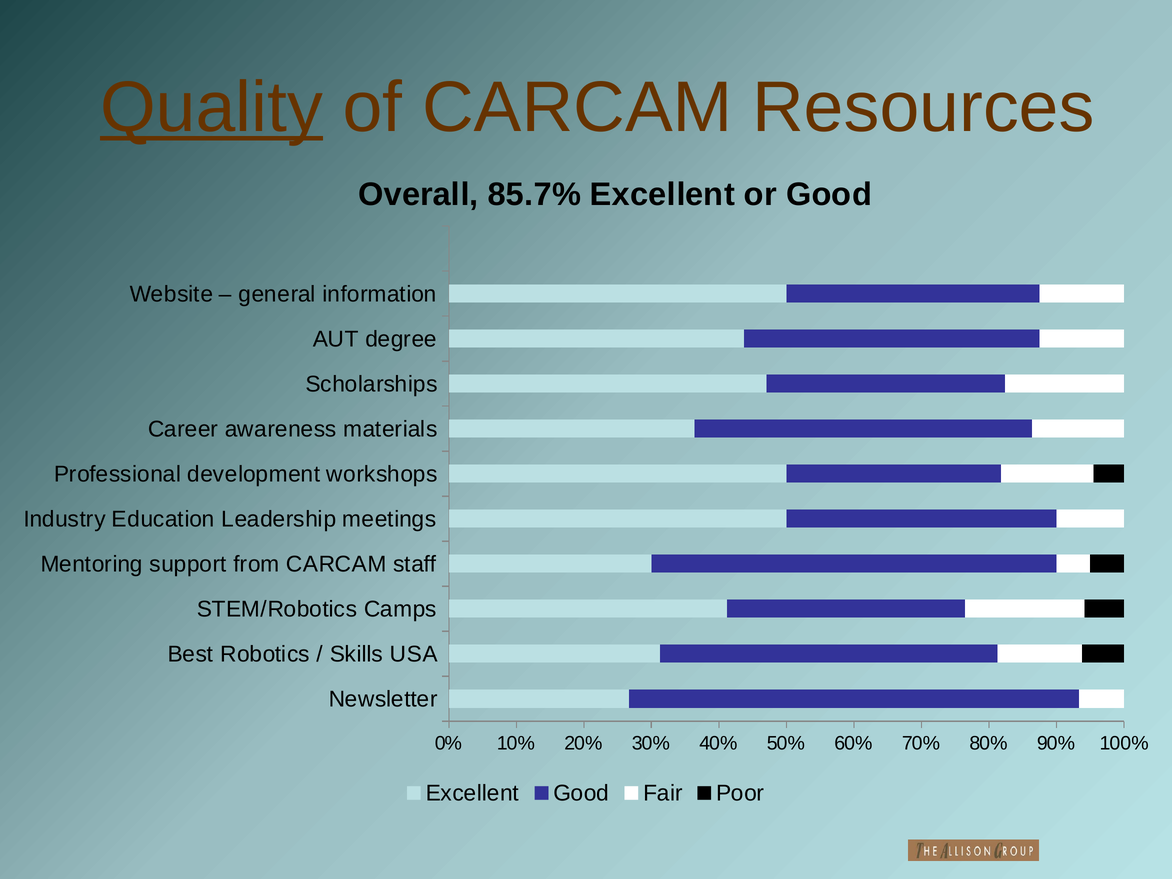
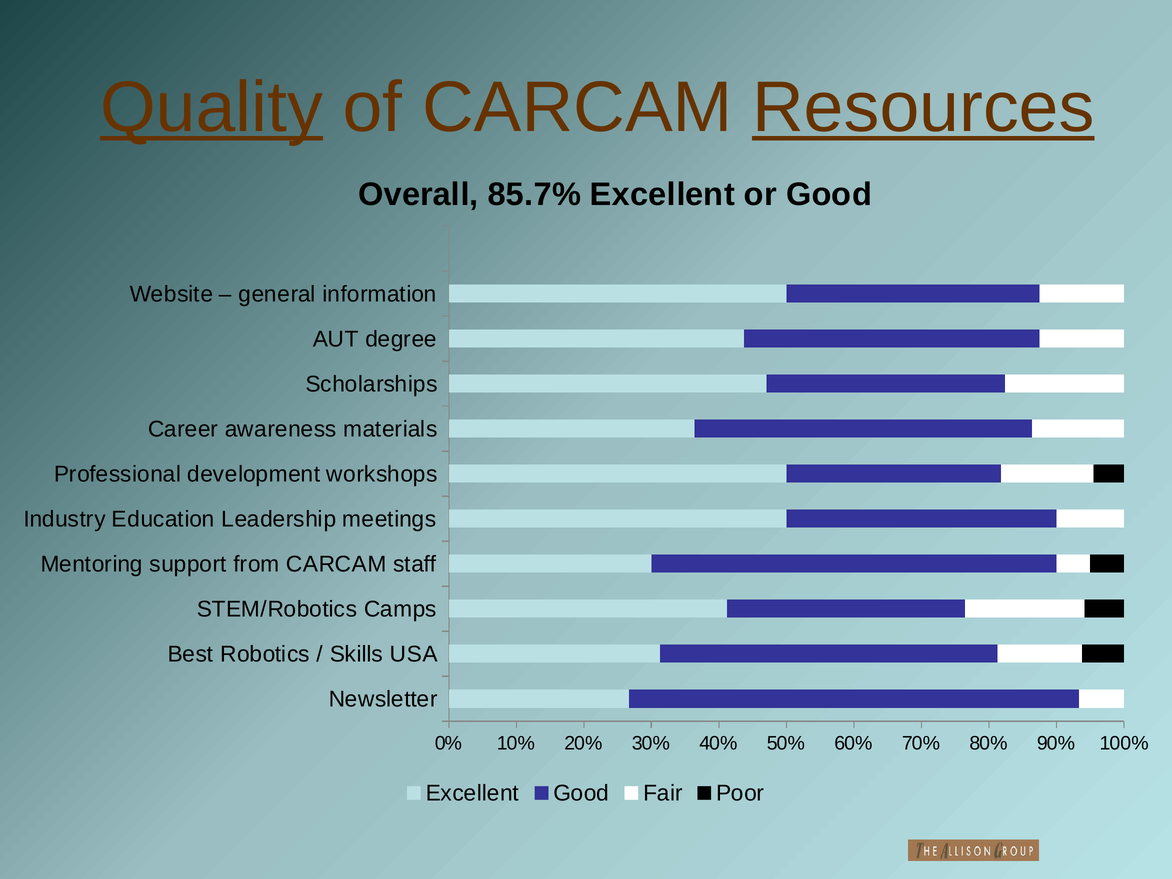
Resources underline: none -> present
